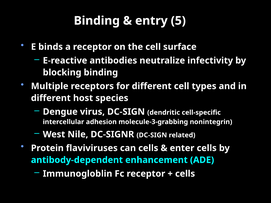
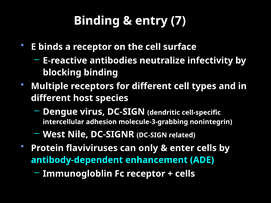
5: 5 -> 7
can cells: cells -> only
